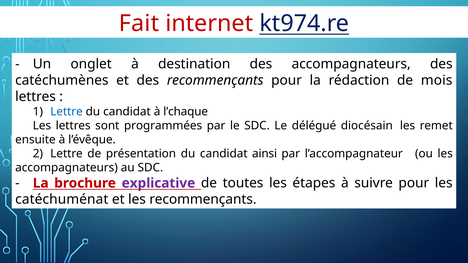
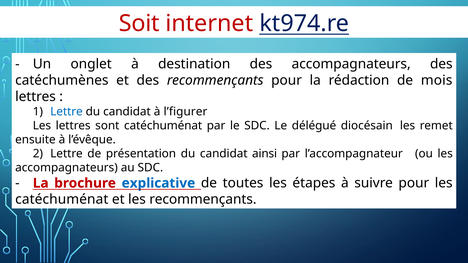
Fait: Fait -> Soit
l’chaque: l’chaque -> l’figurer
sont programmées: programmées -> catéchuménat
explicative colour: purple -> blue
